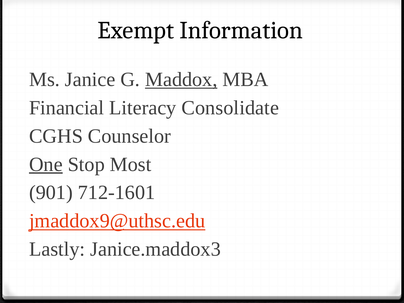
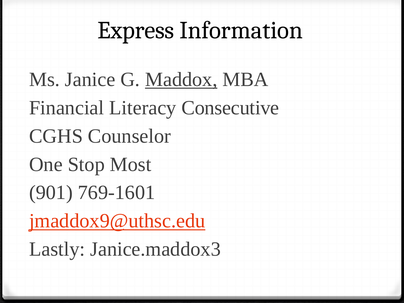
Exempt: Exempt -> Express
Consolidate: Consolidate -> Consecutive
One underline: present -> none
712-1601: 712-1601 -> 769-1601
